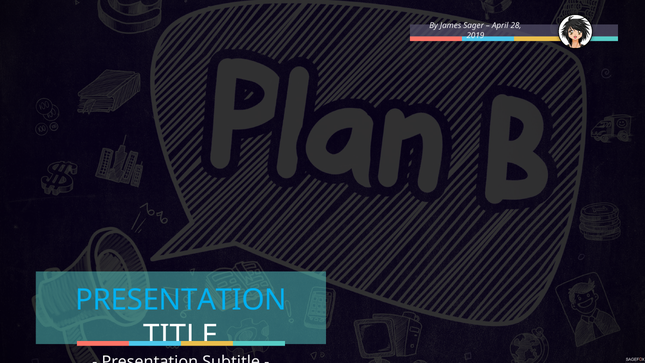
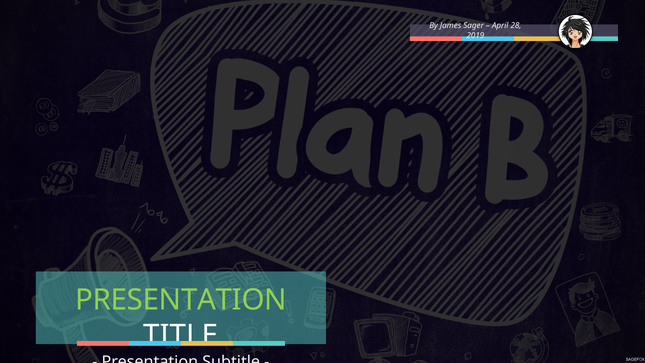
PRESENTATION at (181, 300) colour: light blue -> light green
